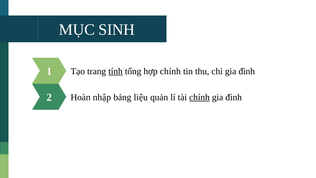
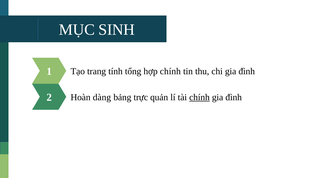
tính underline: present -> none
nhập: nhập -> dàng
liệu: liệu -> trực
